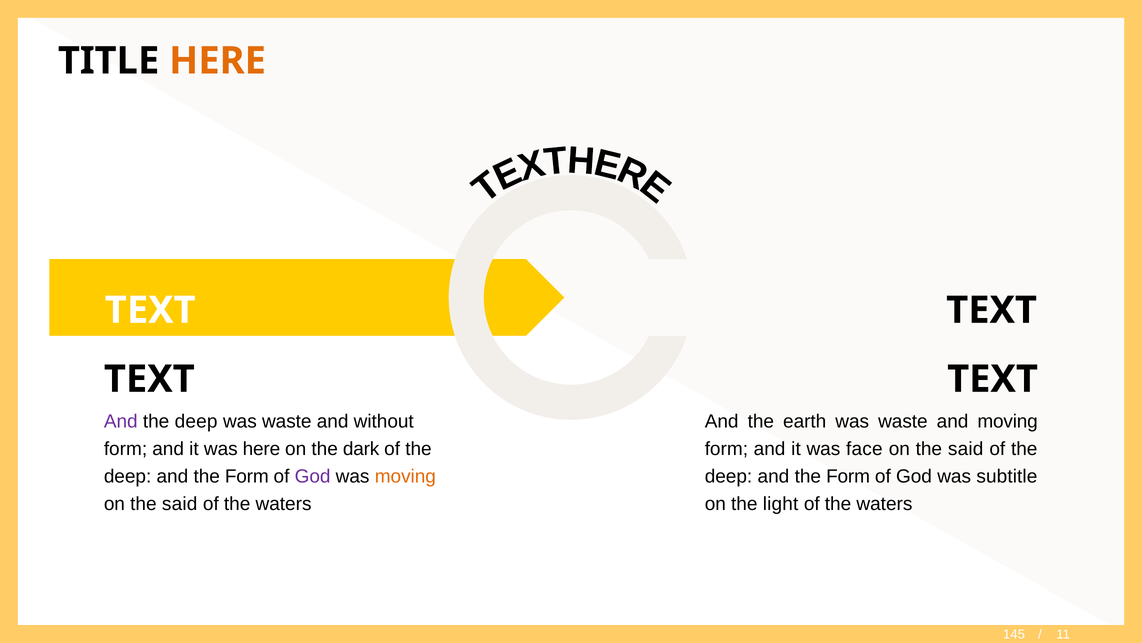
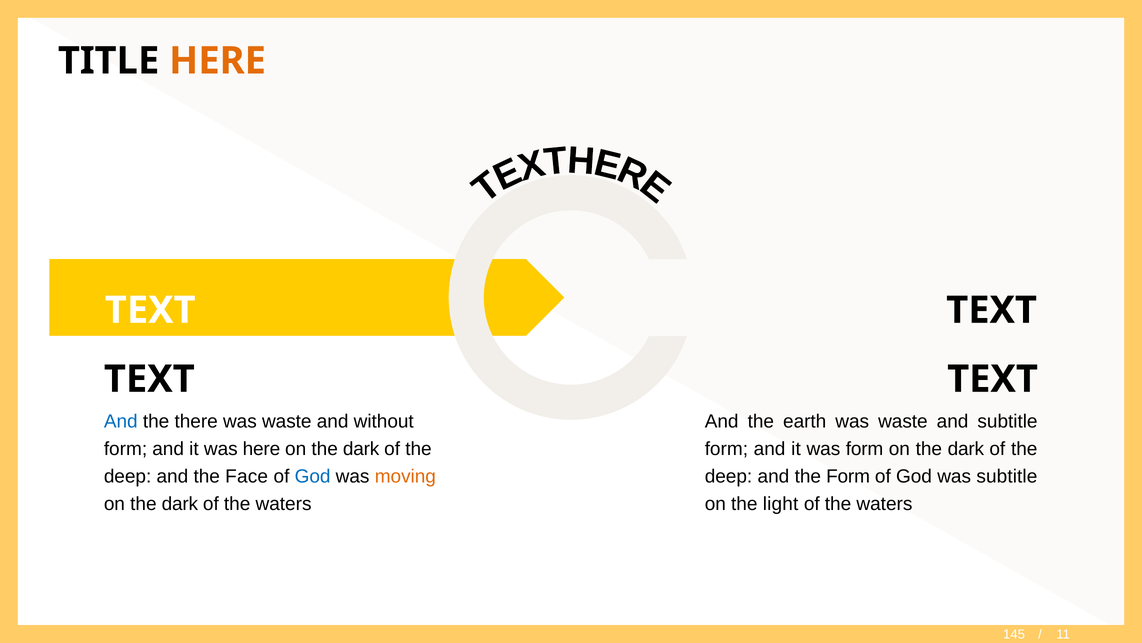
And at (121, 421) colour: purple -> blue
deep at (196, 421): deep -> there
and moving: moving -> subtitle
was face: face -> form
said at (966, 448): said -> dark
Form at (247, 476): Form -> Face
God at (313, 476) colour: purple -> blue
said at (180, 503): said -> dark
